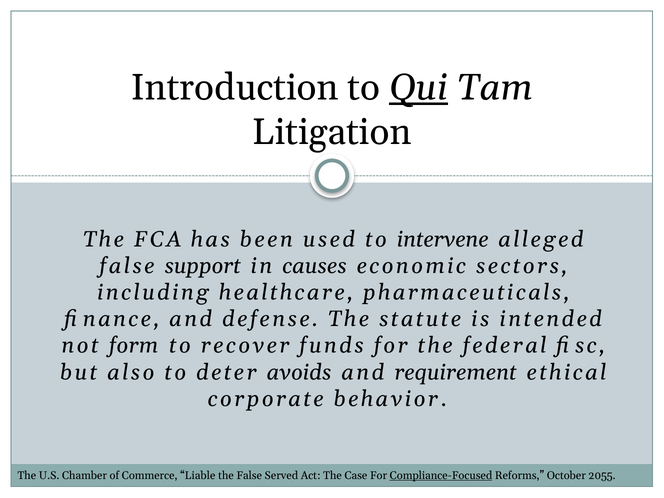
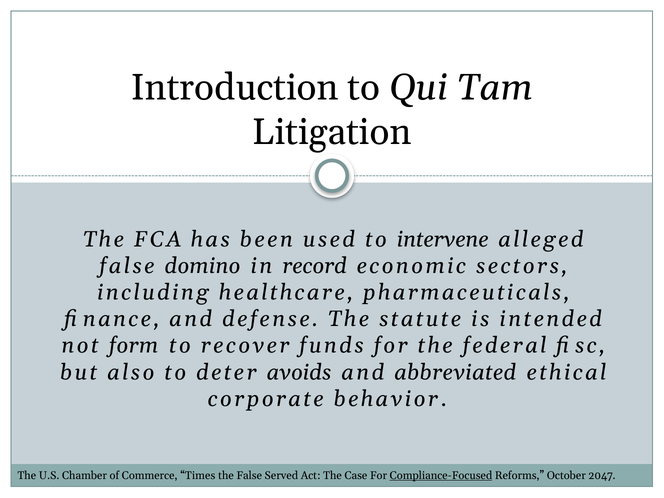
Qui underline: present -> none
support: support -> domino
causes: causes -> record
requirement: requirement -> abbreviated
Liable: Liable -> Times
2055: 2055 -> 2047
